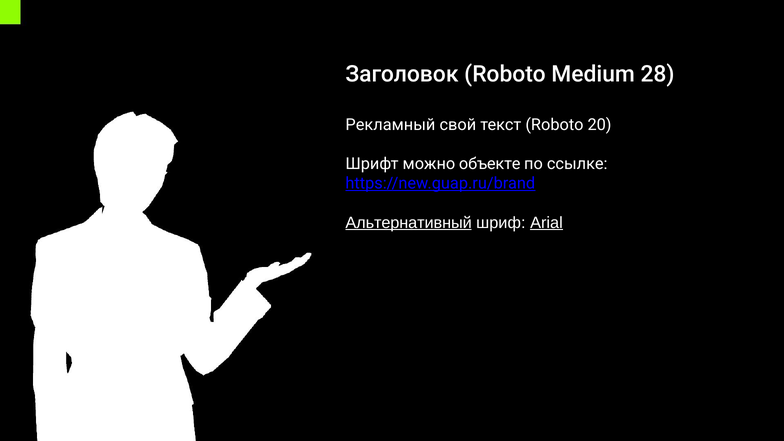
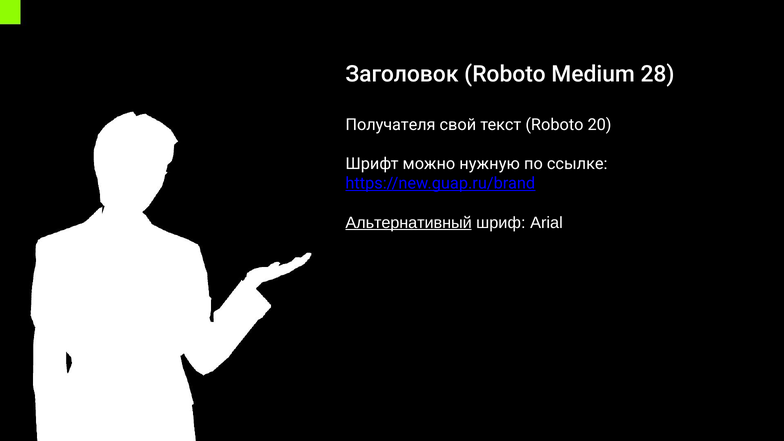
Рекламный: Рекламный -> Получателя
объекте: объекте -> нужную
Arial underline: present -> none
